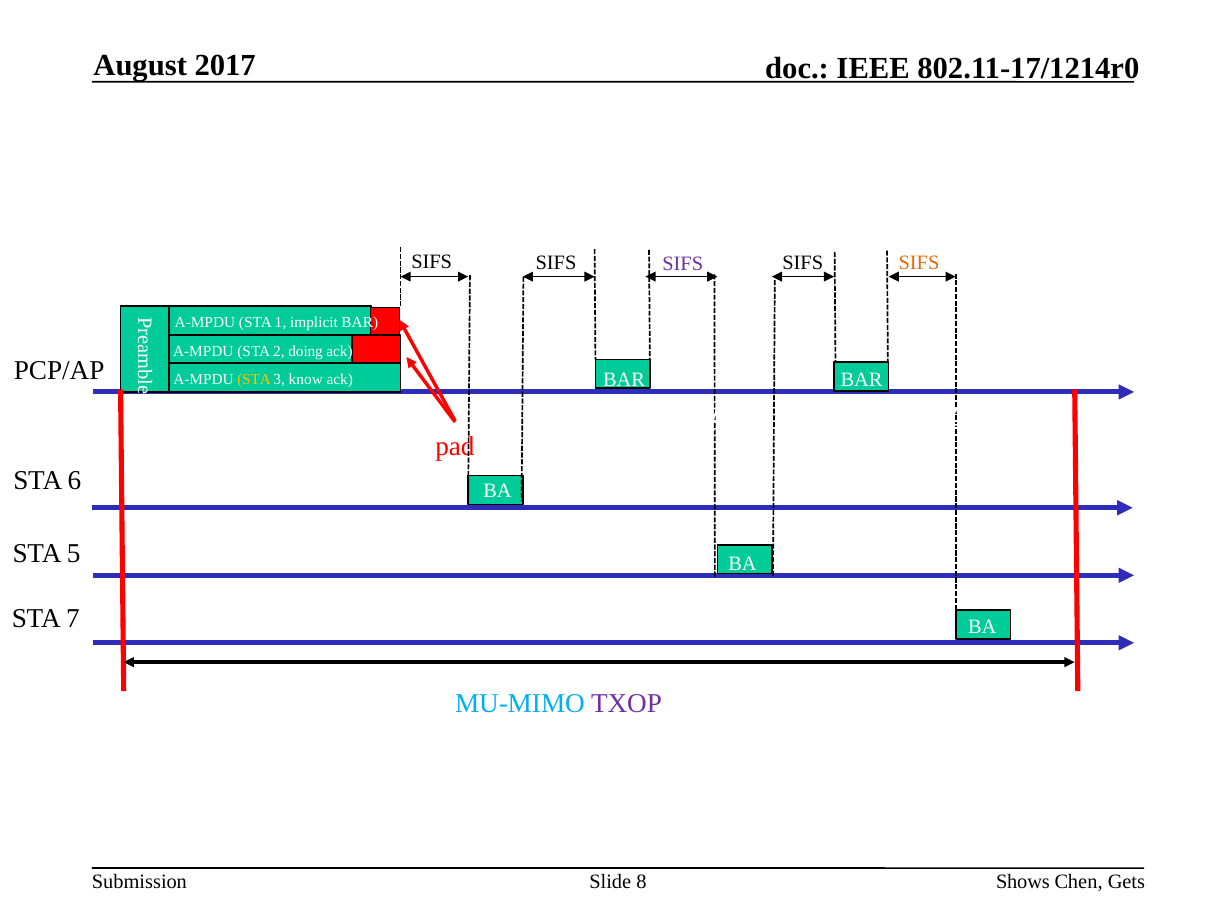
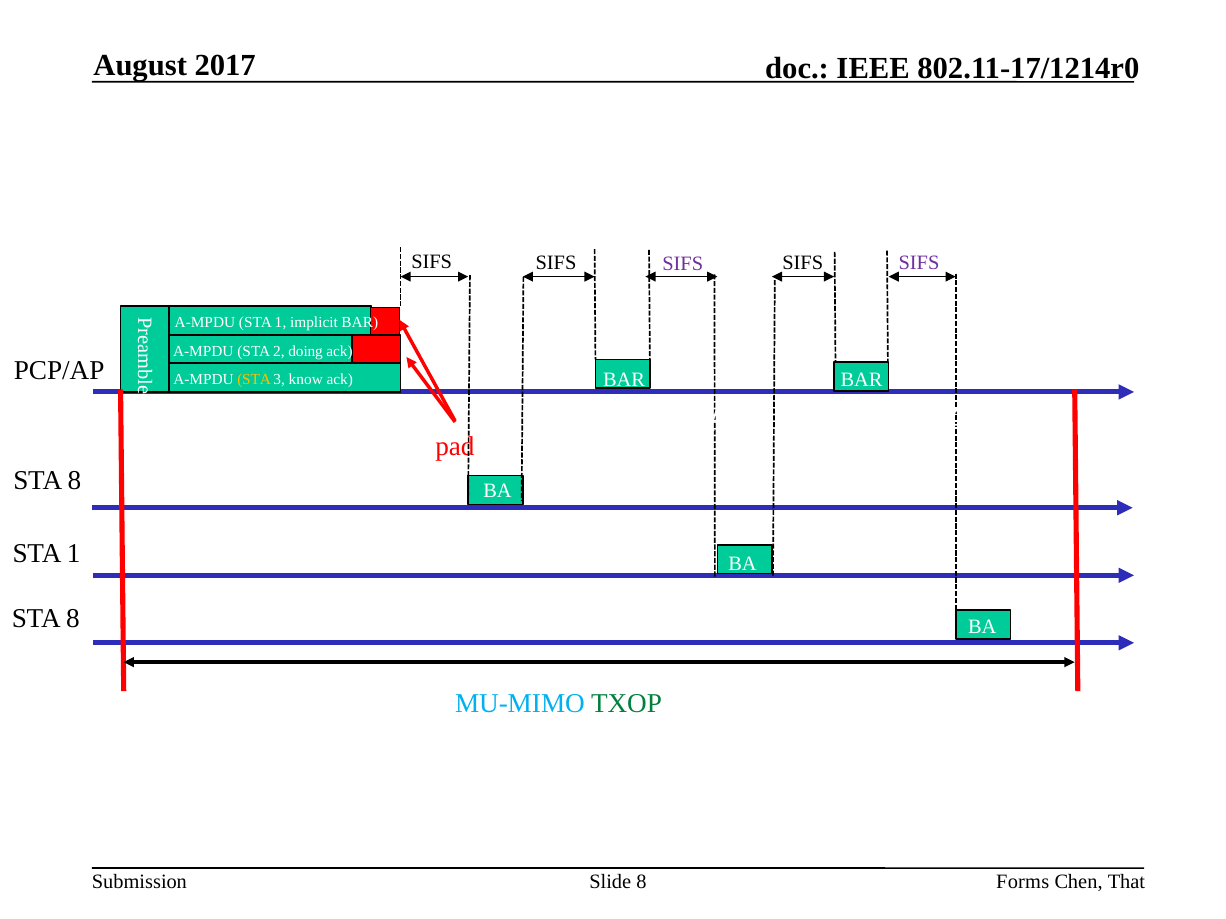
SIFS at (919, 263) colour: orange -> purple
6 at (74, 481): 6 -> 8
5 at (74, 554): 5 -> 1
7 at (73, 619): 7 -> 8
TXOP colour: purple -> green
Shows: Shows -> Forms
Gets: Gets -> That
